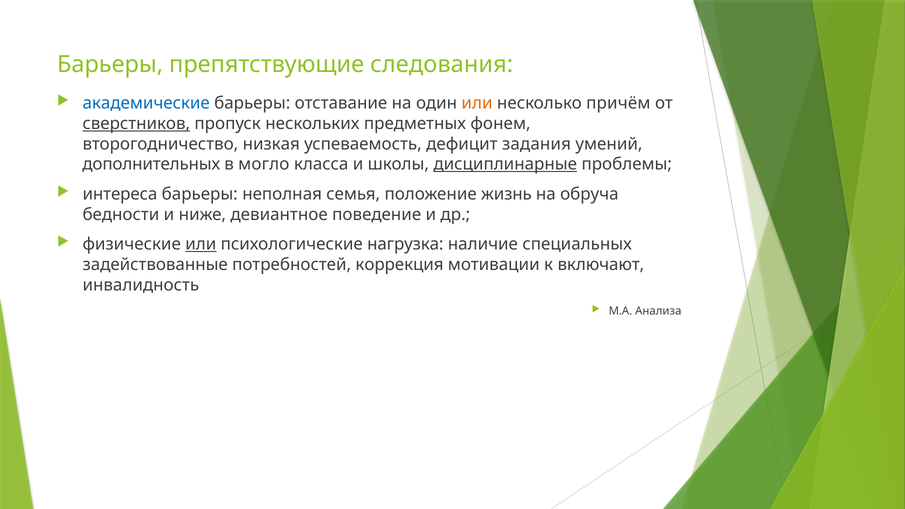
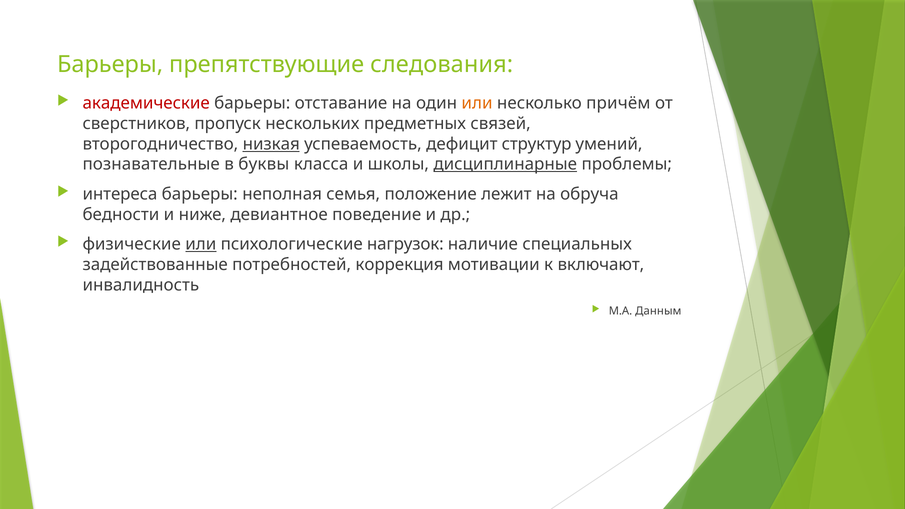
академические colour: blue -> red
сверстников underline: present -> none
фонем: фонем -> связей
низкая underline: none -> present
задания: задания -> структур
дополнительных: дополнительных -> познавательные
могло: могло -> буквы
жизнь: жизнь -> лежит
нагрузка: нагрузка -> нагрузок
Анализа: Анализа -> Данным
